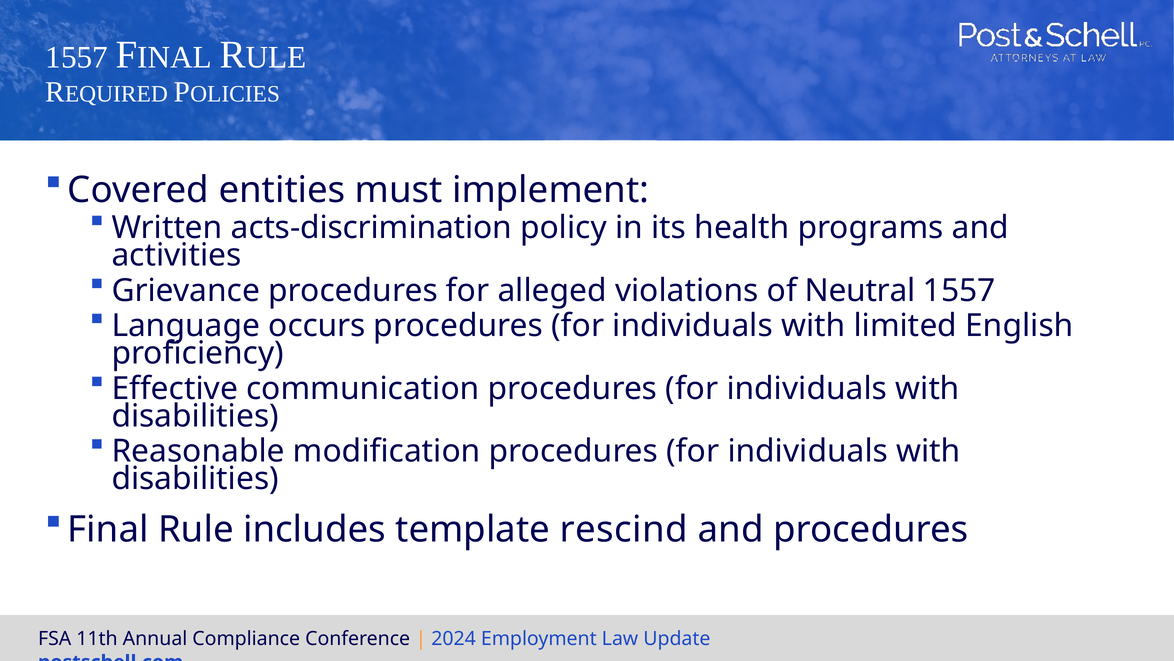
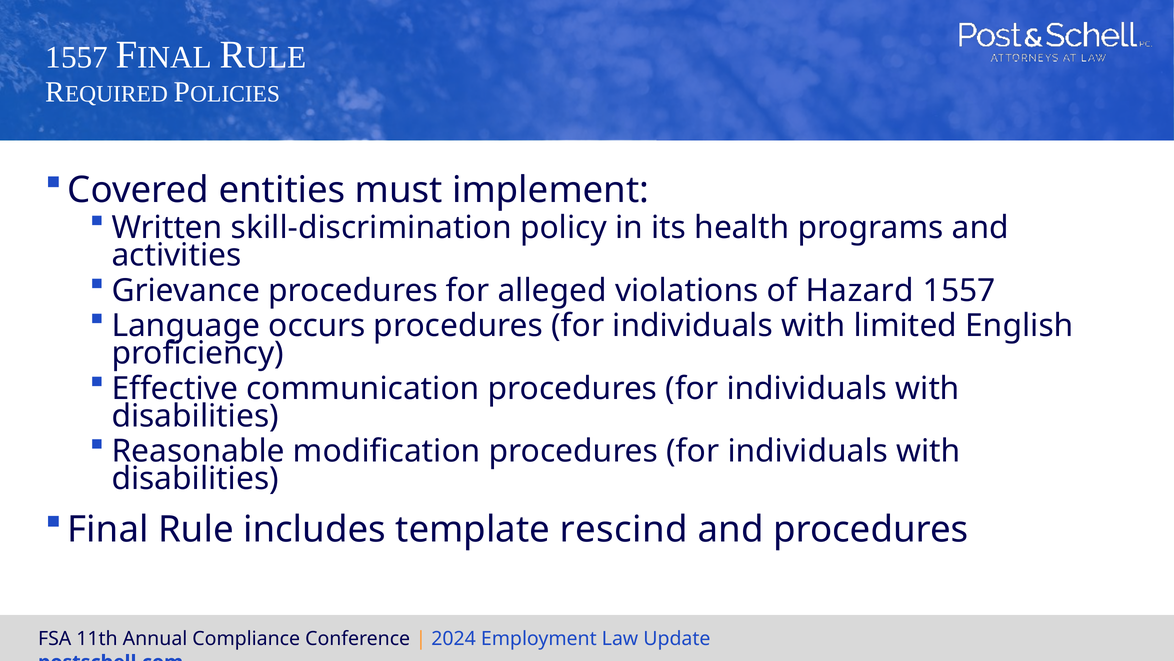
acts-discrimination: acts-discrimination -> skill-discrimination
Neutral: Neutral -> Hazard
